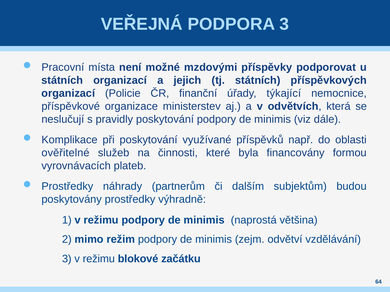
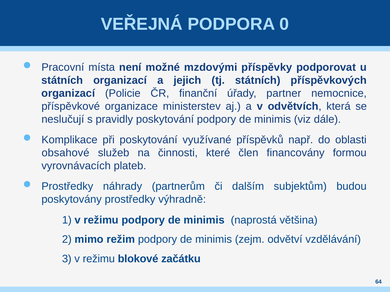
PODPORA 3: 3 -> 0
týkající: týkající -> partner
ověřitelné: ověřitelné -> obsahové
byla: byla -> člen
